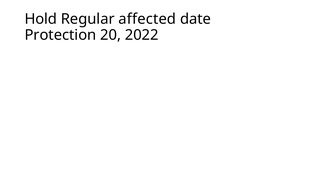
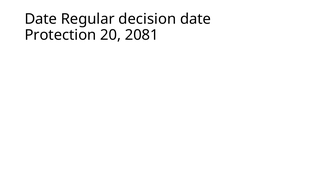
Hold at (41, 19): Hold -> Date
affected: affected -> decision
2022: 2022 -> 2081
